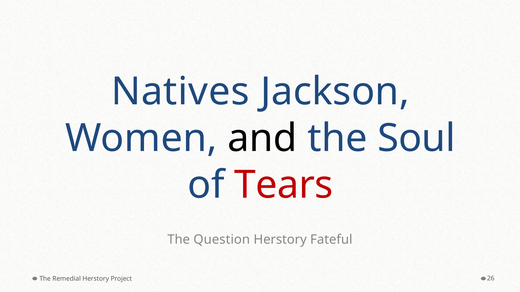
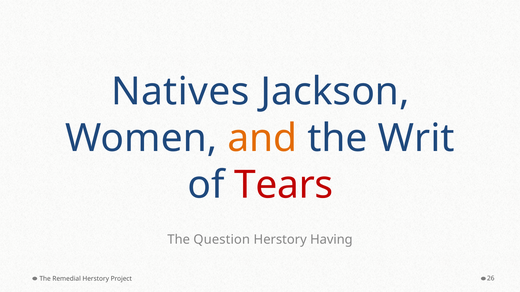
and colour: black -> orange
Soul: Soul -> Writ
Fateful: Fateful -> Having
